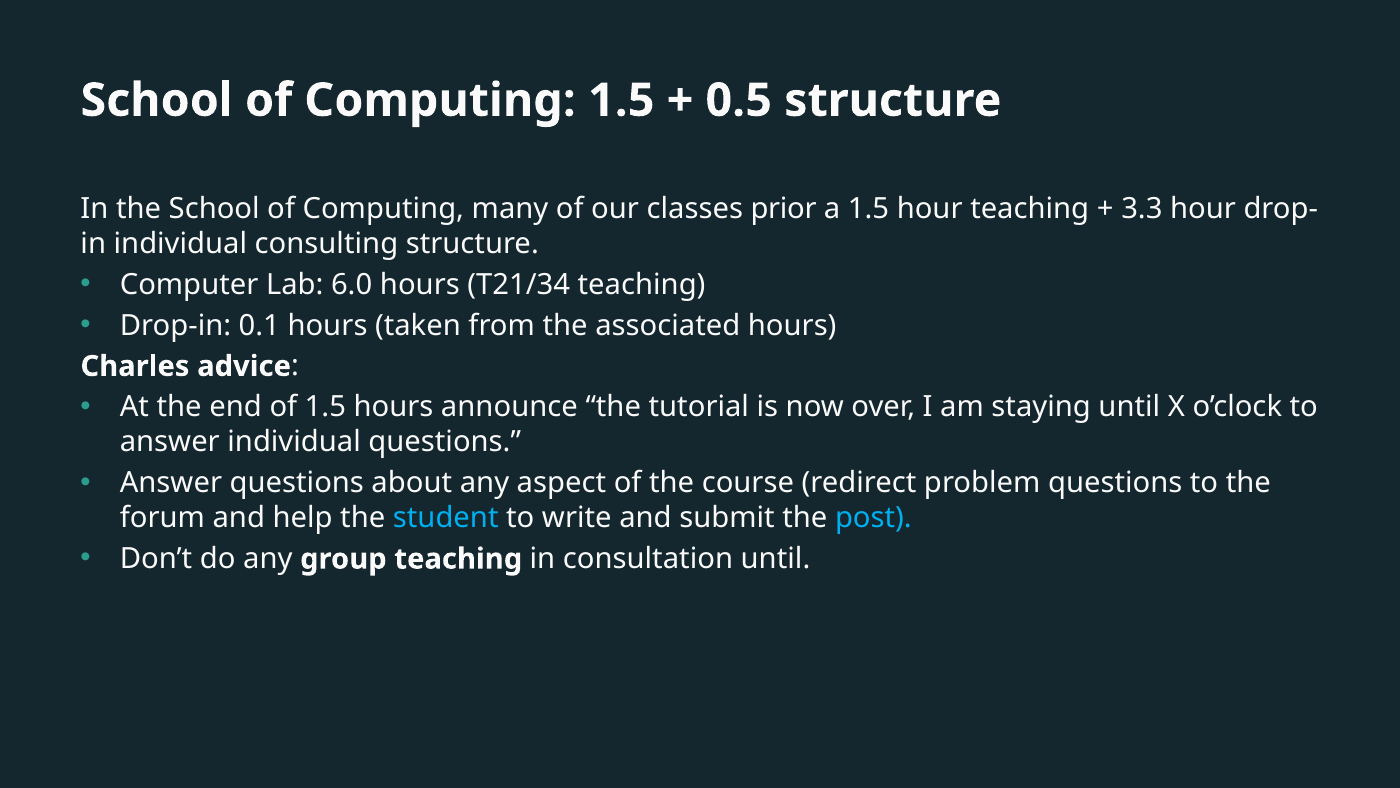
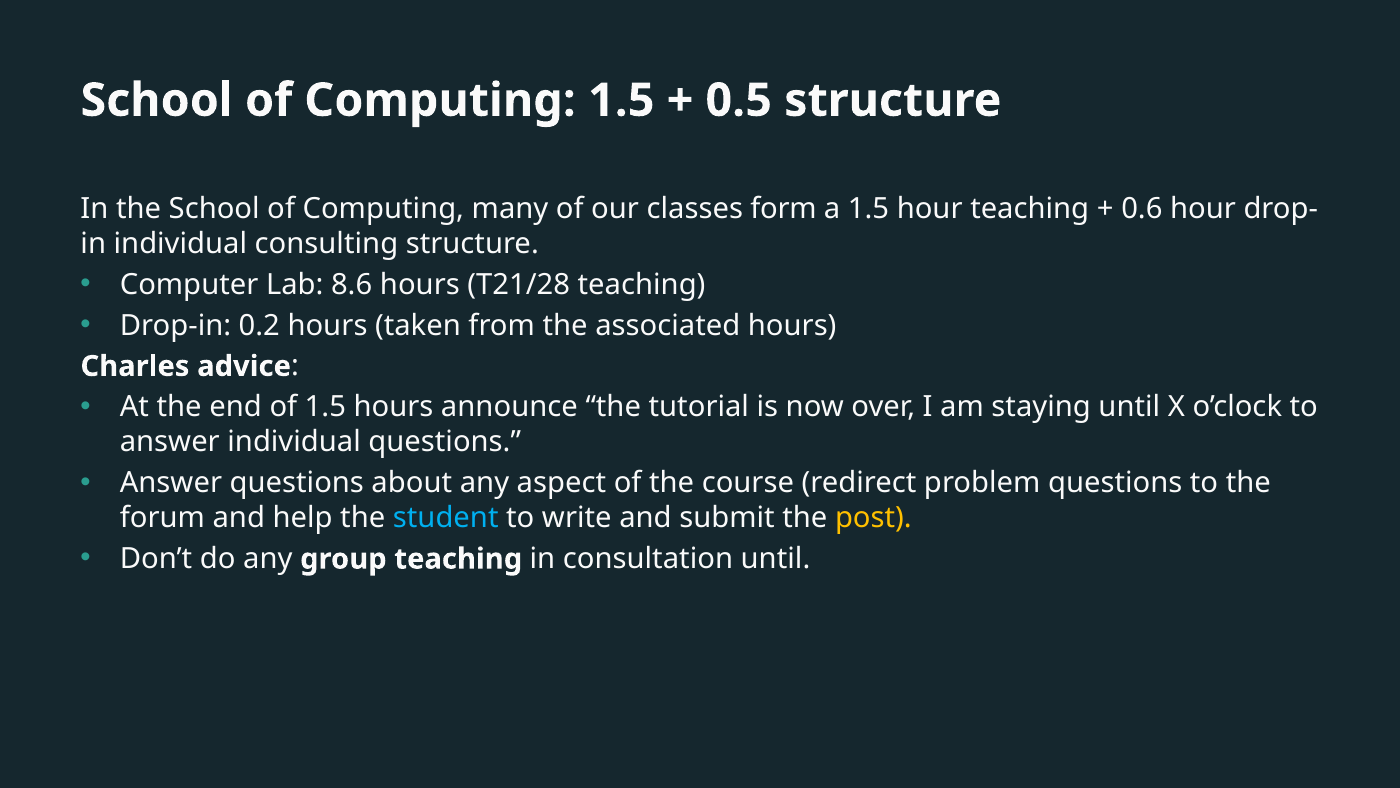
prior: prior -> form
3.3: 3.3 -> 0.6
6.0: 6.0 -> 8.6
T21/34: T21/34 -> T21/28
0.1: 0.1 -> 0.2
post colour: light blue -> yellow
